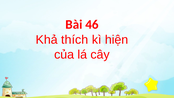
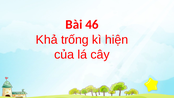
thích: thích -> trống
